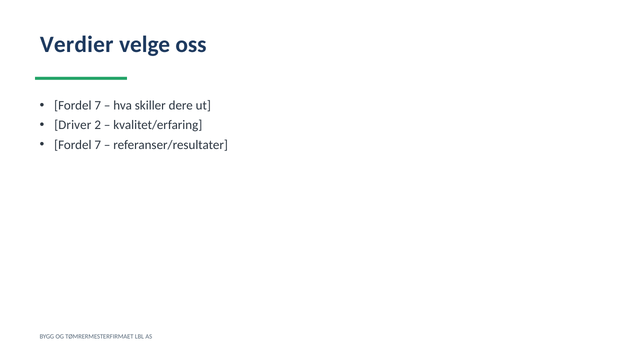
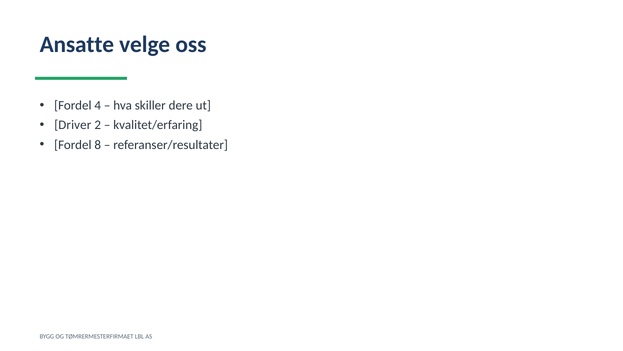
Verdier: Verdier -> Ansatte
7 at (98, 106): 7 -> 4
7 at (98, 144): 7 -> 8
